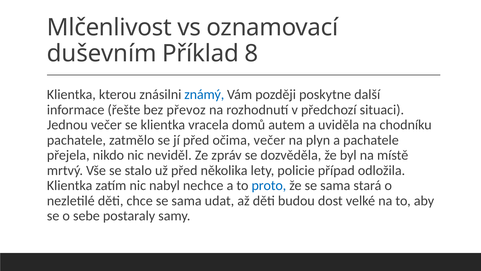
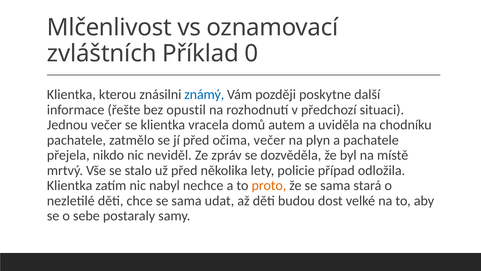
duševním: duševním -> zvláštních
8: 8 -> 0
převoz: převoz -> opustil
proto colour: blue -> orange
